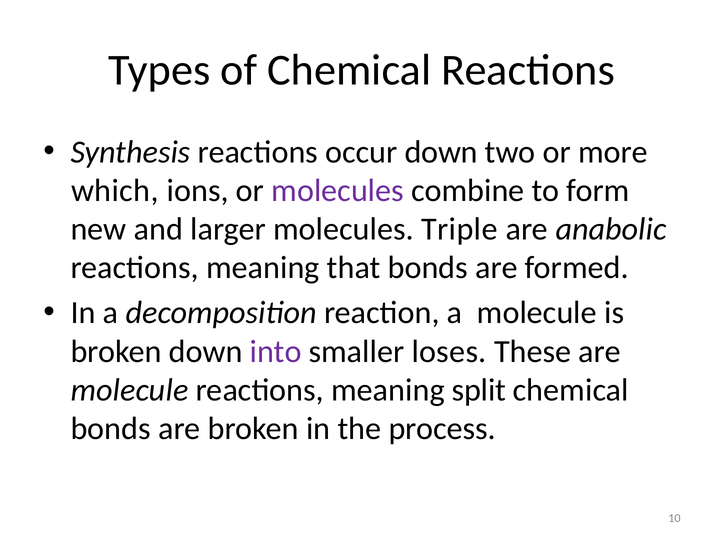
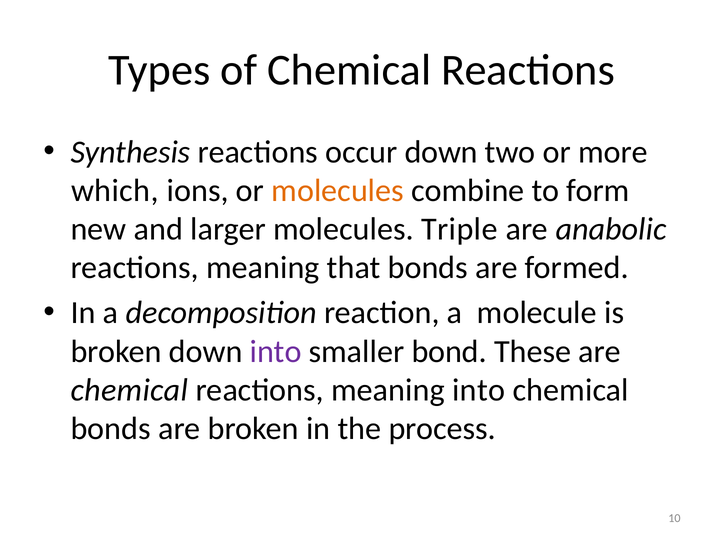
molecules at (338, 191) colour: purple -> orange
loses: loses -> bond
molecule at (129, 390): molecule -> chemical
meaning split: split -> into
